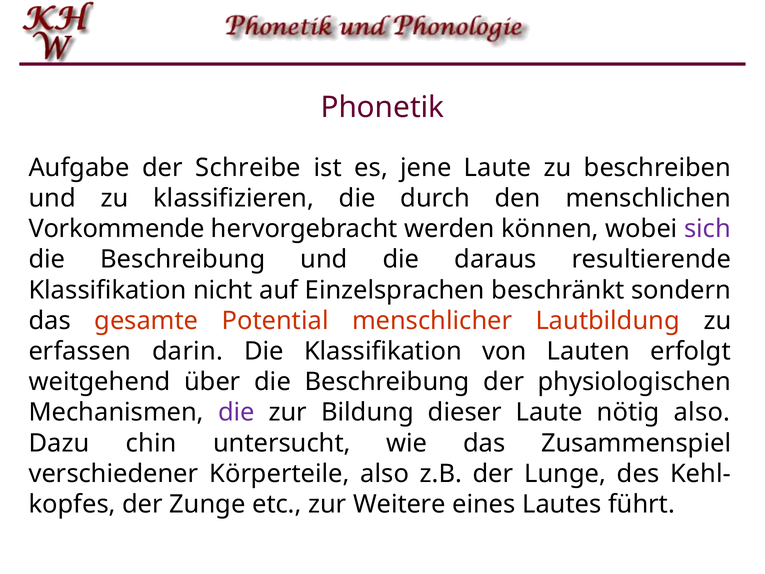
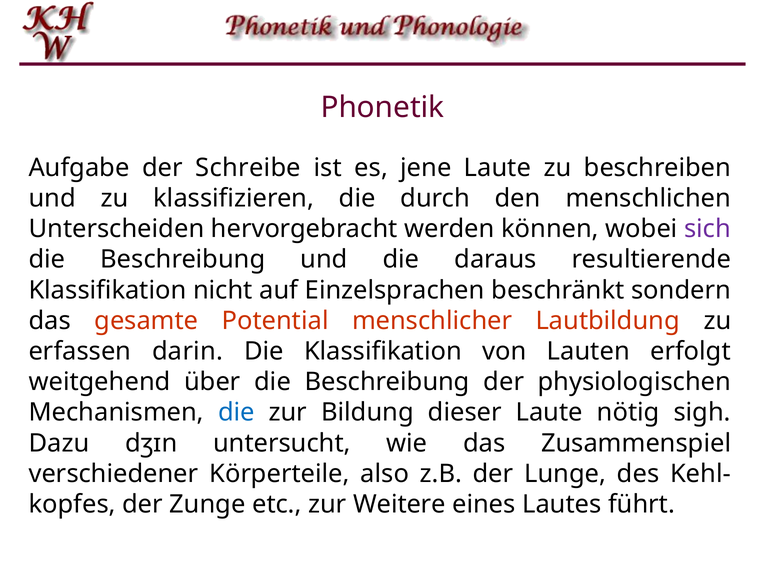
Vorkommende: Vorkommende -> Unterscheiden
die at (236, 412) colour: purple -> blue
nötig also: also -> sigh
chin: chin -> dʒɪn
